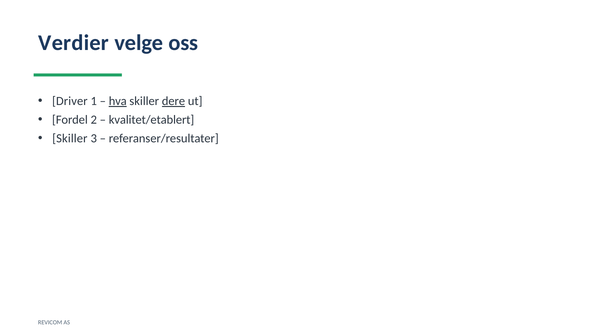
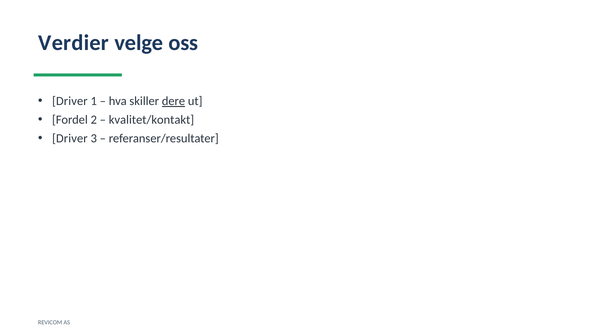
hva underline: present -> none
kvalitet/etablert: kvalitet/etablert -> kvalitet/kontakt
Skiller at (70, 139): Skiller -> Driver
